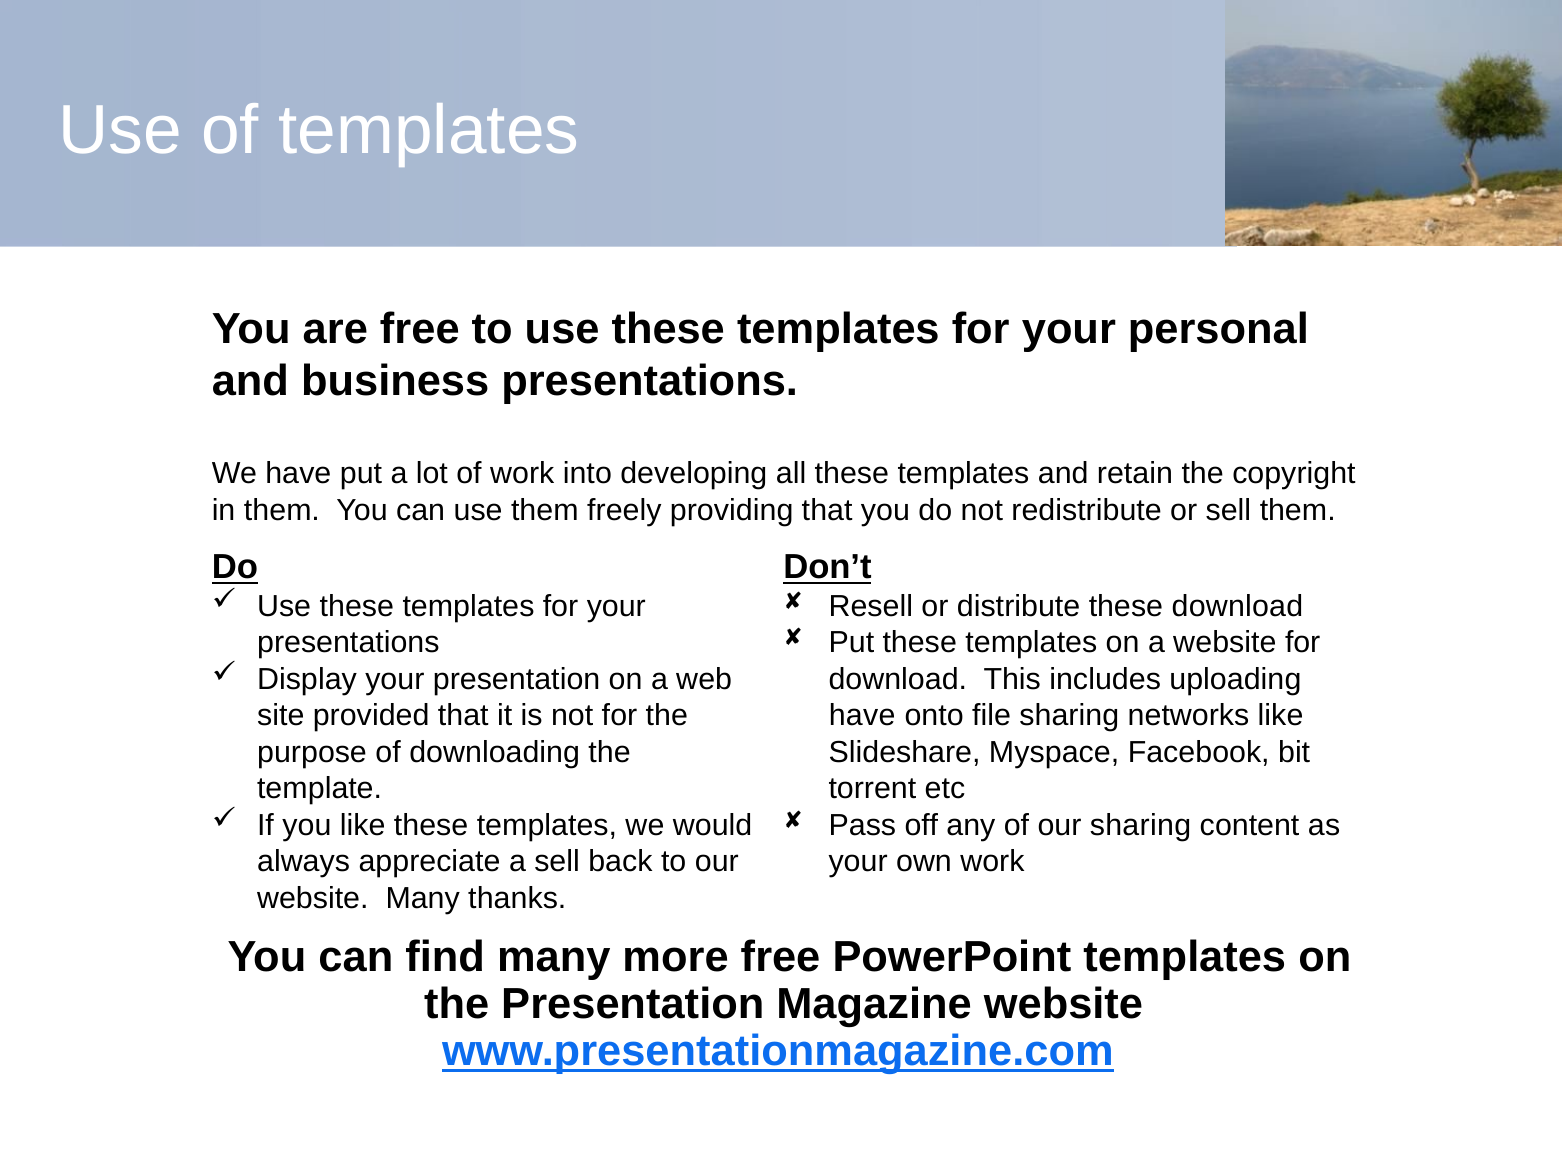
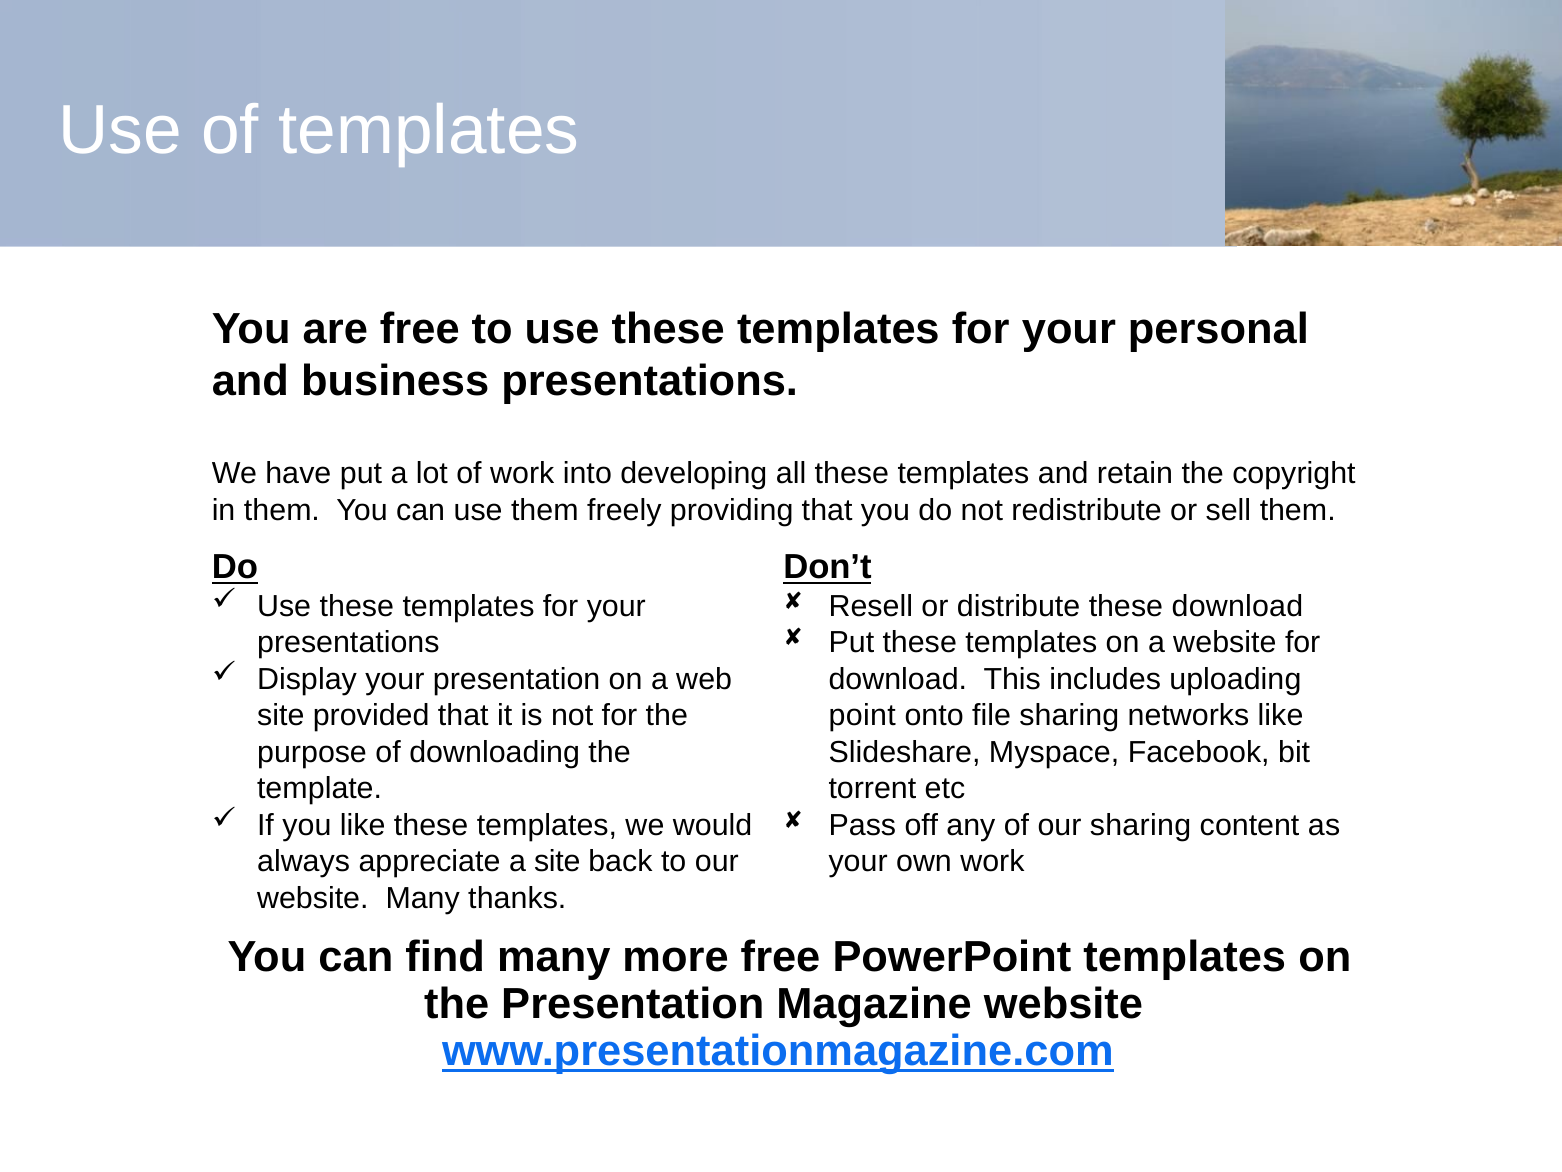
have at (862, 715): have -> point
a sell: sell -> site
